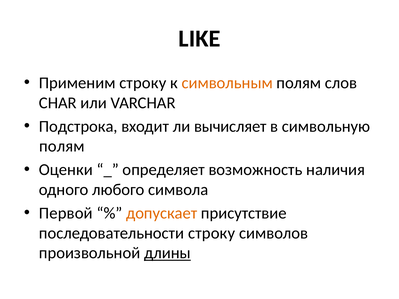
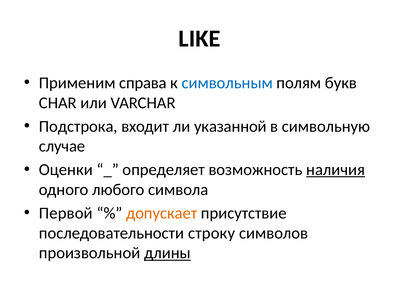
Применим строку: строку -> справа
символьным colour: orange -> blue
слов: слов -> букв
вычисляет: вычисляет -> указанной
полям at (62, 146): полям -> случае
наличия underline: none -> present
